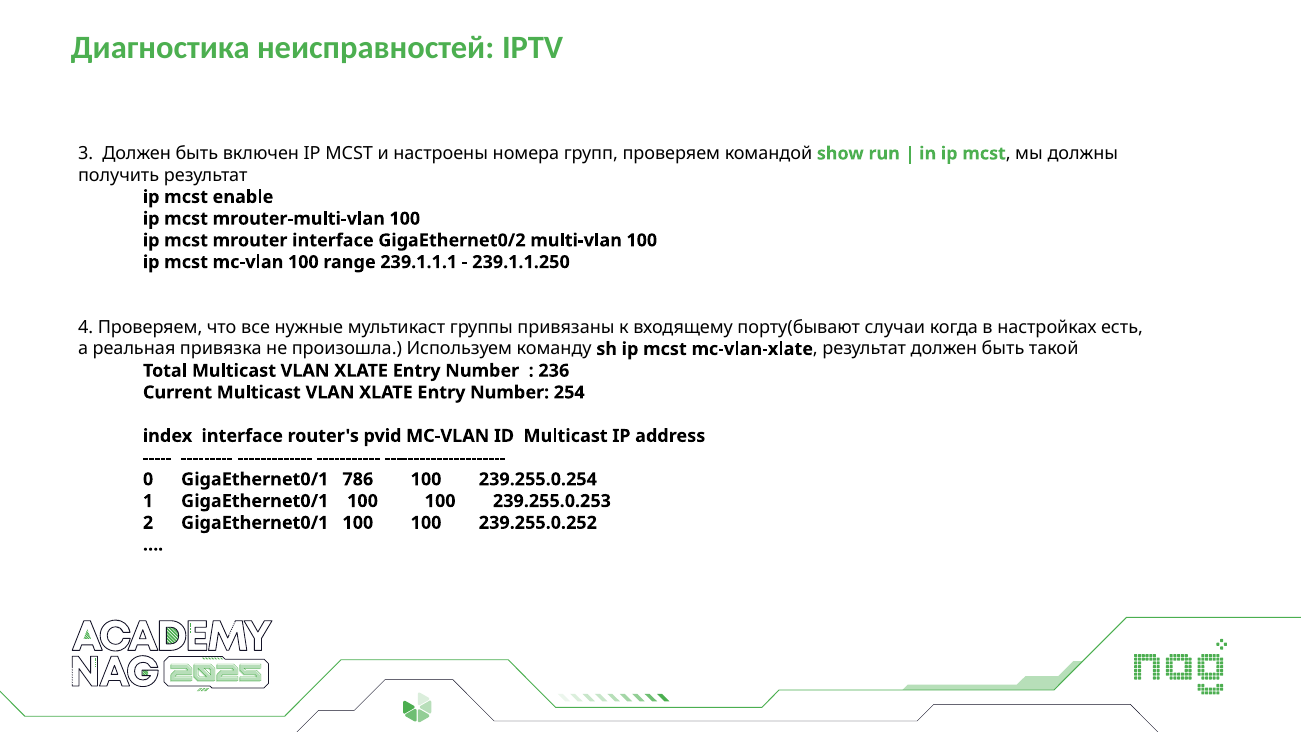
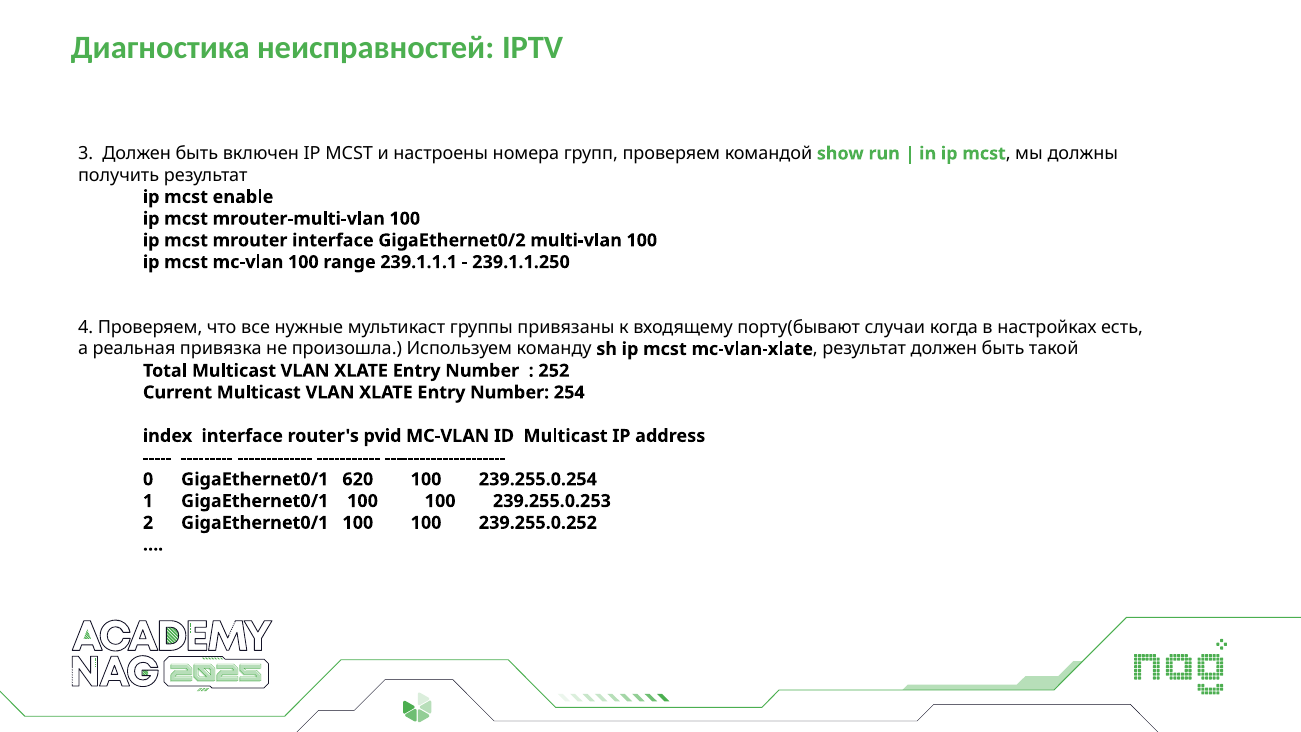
236: 236 -> 252
786: 786 -> 620
